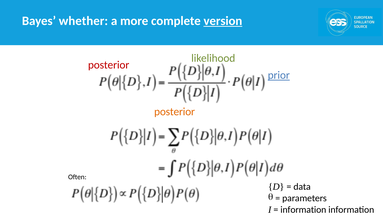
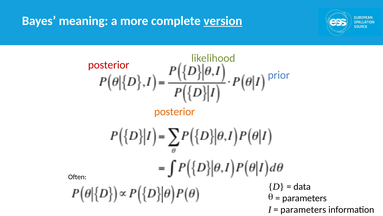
whether: whether -> meaning
prior underline: present -> none
information at (303, 209): information -> parameters
